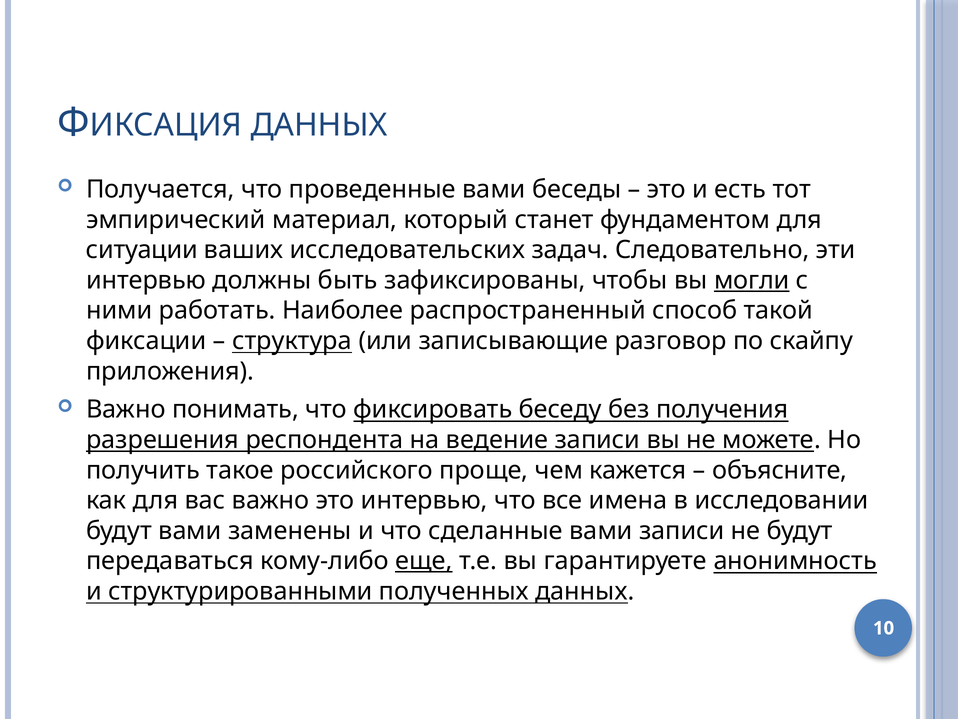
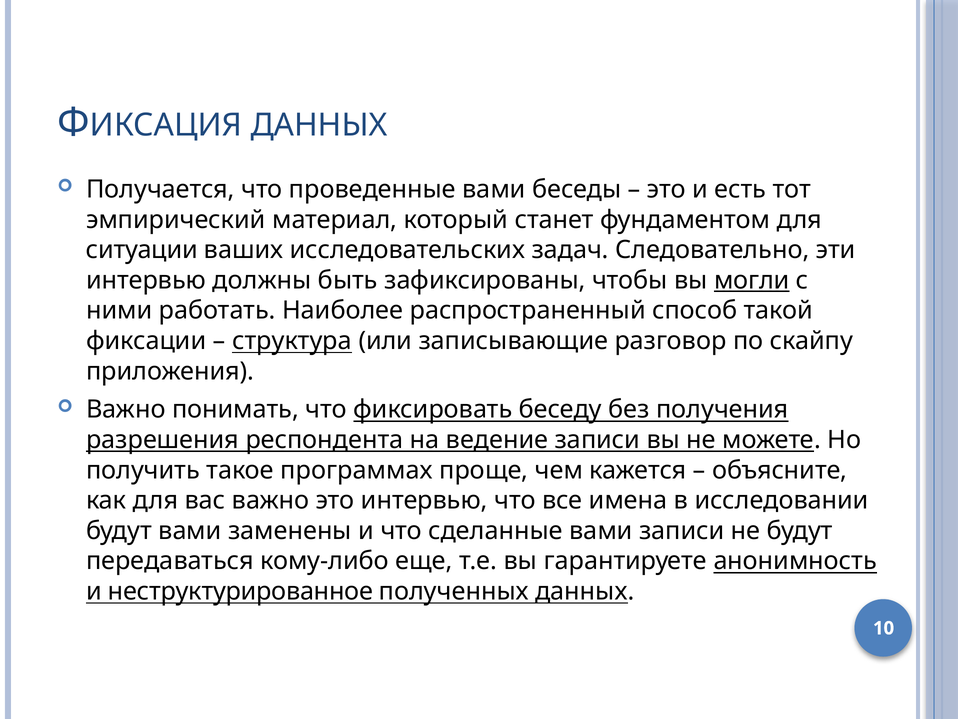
российского: российского -> программах
еще underline: present -> none
структурированными: структурированными -> неструктурированное
